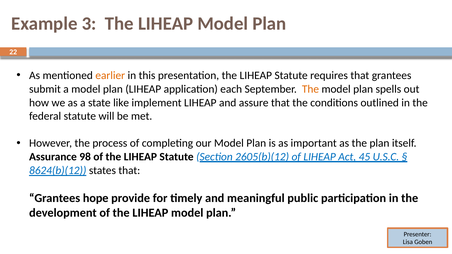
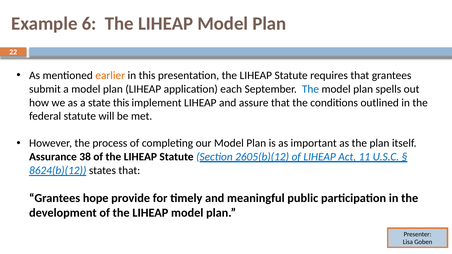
3: 3 -> 6
The at (310, 89) colour: orange -> blue
state like: like -> this
98: 98 -> 38
45: 45 -> 11
